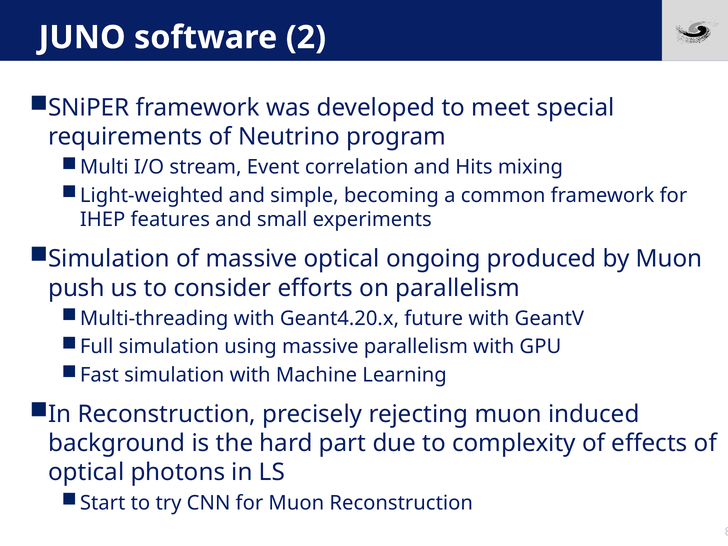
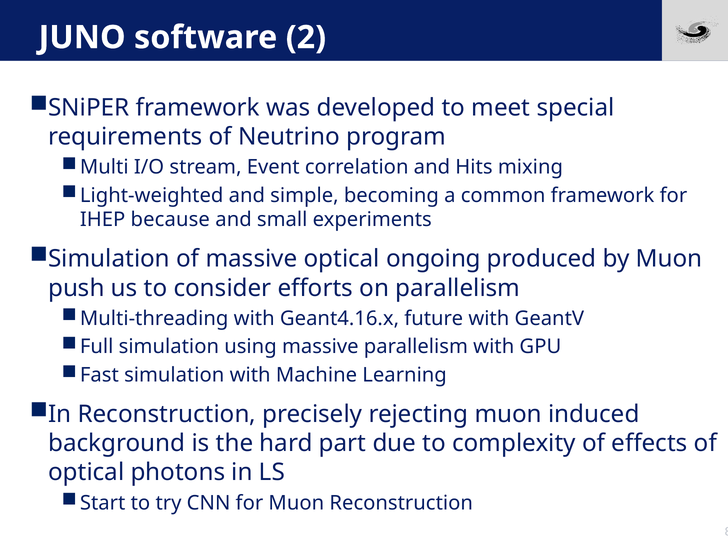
features: features -> because
Geant4.20.x: Geant4.20.x -> Geant4.16.x
